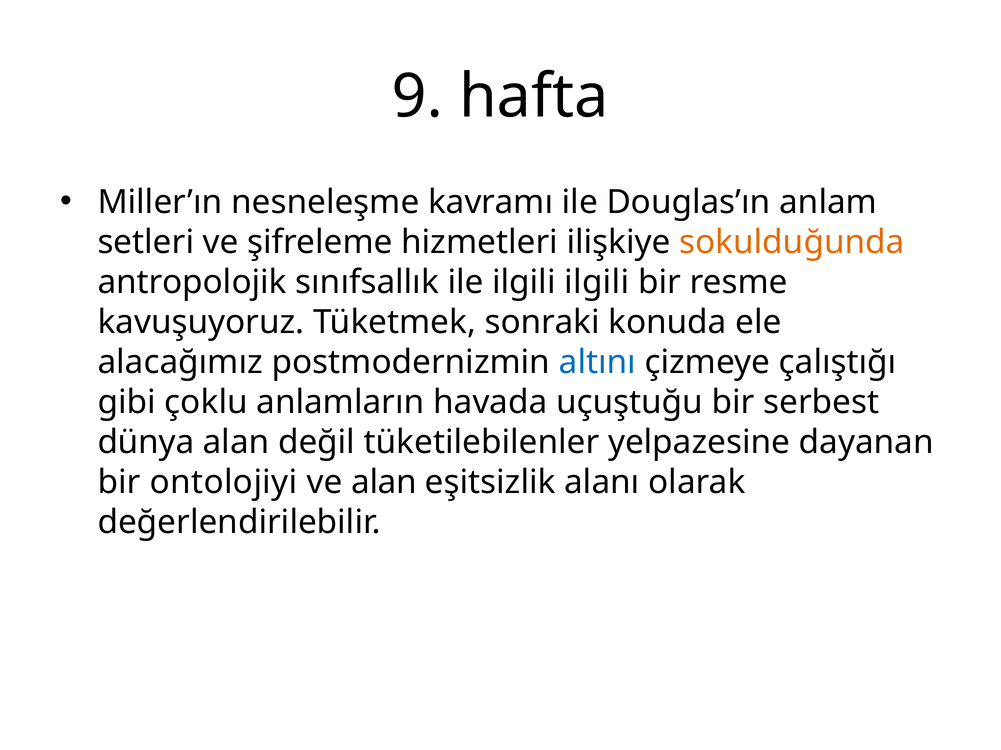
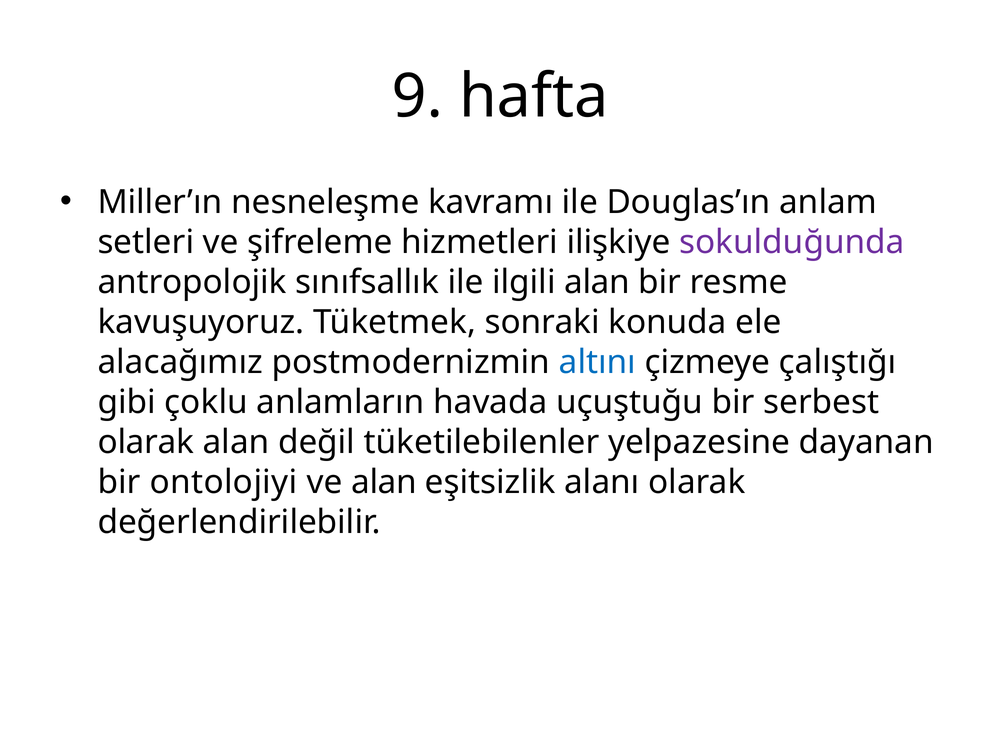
sokulduğunda colour: orange -> purple
ilgili ilgili: ilgili -> alan
dünya at (146, 443): dünya -> olarak
